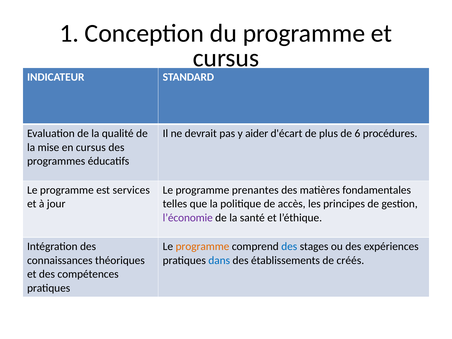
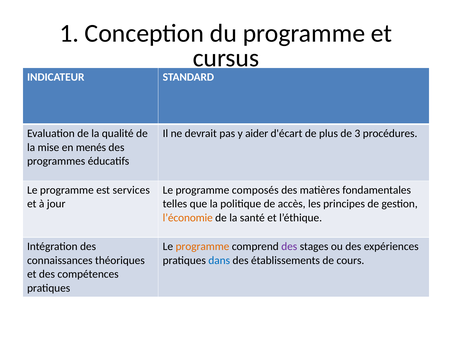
6: 6 -> 3
en cursus: cursus -> menés
prenantes: prenantes -> composés
l’économie colour: purple -> orange
des at (289, 247) colour: blue -> purple
créés: créés -> cours
